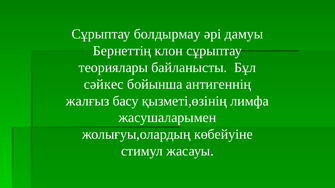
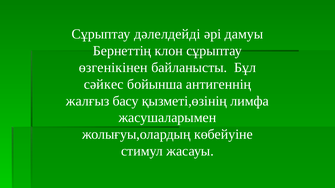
болдырмау: болдырмау -> дәлелдейді
теориялары: теориялары -> өзгенікінен
